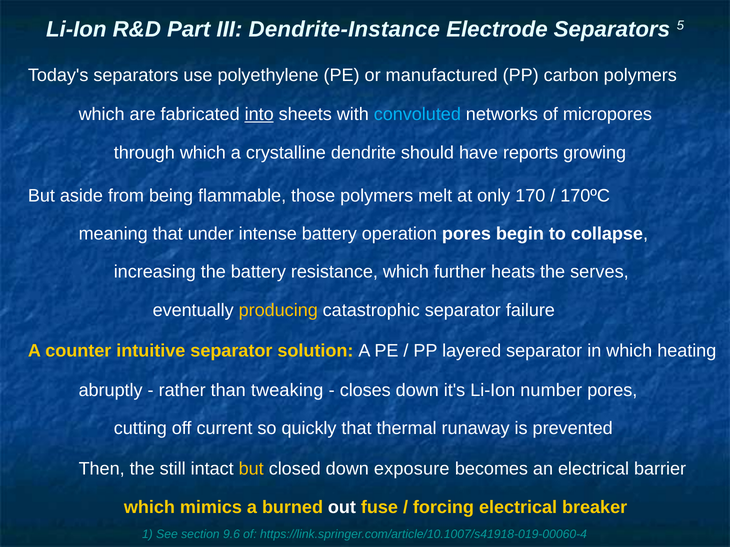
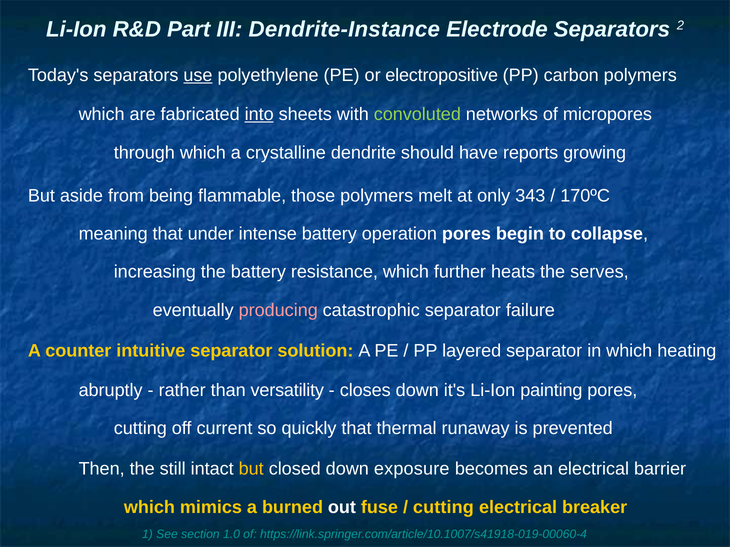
5: 5 -> 2
use underline: none -> present
manufactured: manufactured -> electropositive
convoluted colour: light blue -> light green
170: 170 -> 343
producing colour: yellow -> pink
tweaking: tweaking -> versatility
number: number -> painting
forcing at (443, 508): forcing -> cutting
9.6: 9.6 -> 1.0
